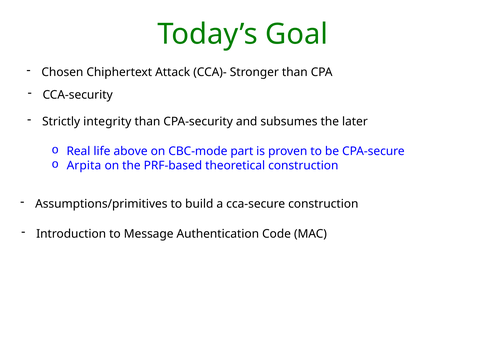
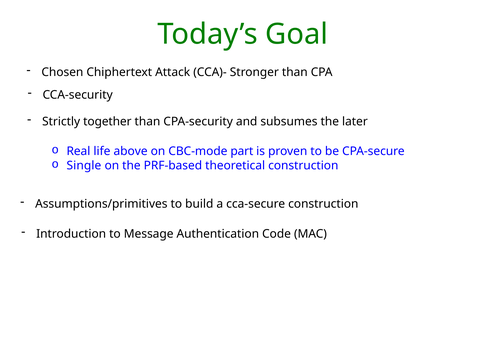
integrity: integrity -> together
Arpita: Arpita -> Single
